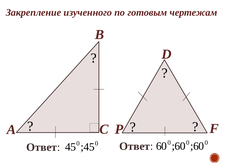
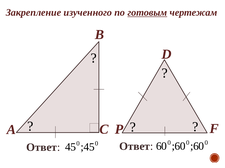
готовым underline: none -> present
